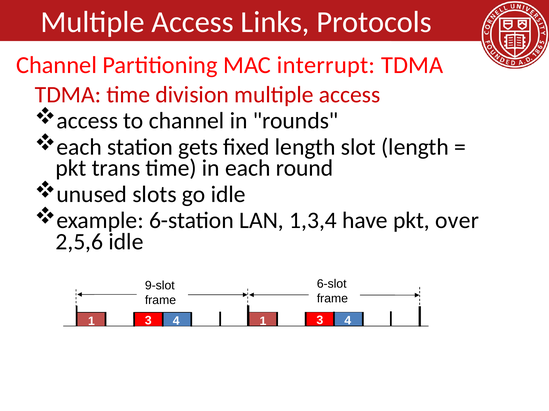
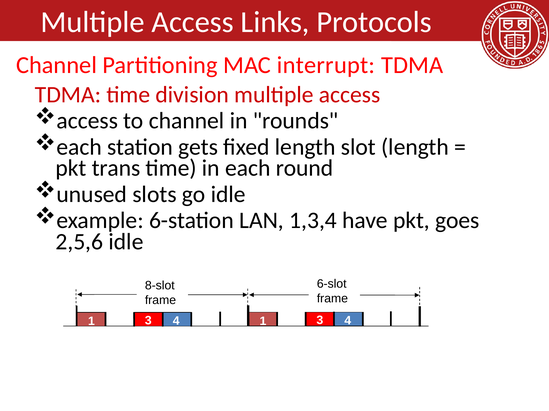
over: over -> goes
9-slot: 9-slot -> 8-slot
